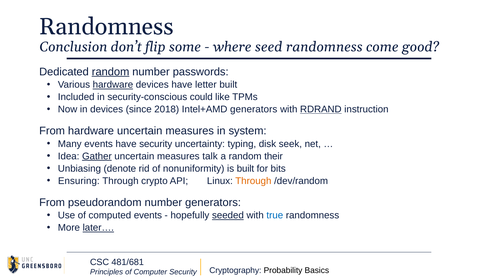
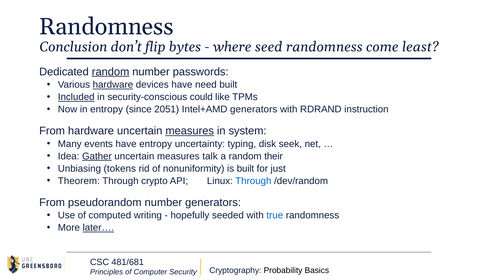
some: some -> bytes
good: good -> least
letter: letter -> need
Included underline: none -> present
in devices: devices -> entropy
2018: 2018 -> 2051
RDRAND underline: present -> none
measures at (190, 131) underline: none -> present
have security: security -> entropy
denote: denote -> tokens
bits: bits -> just
Ensuring: Ensuring -> Theorem
Through at (253, 181) colour: orange -> blue
computed events: events -> writing
seeded underline: present -> none
